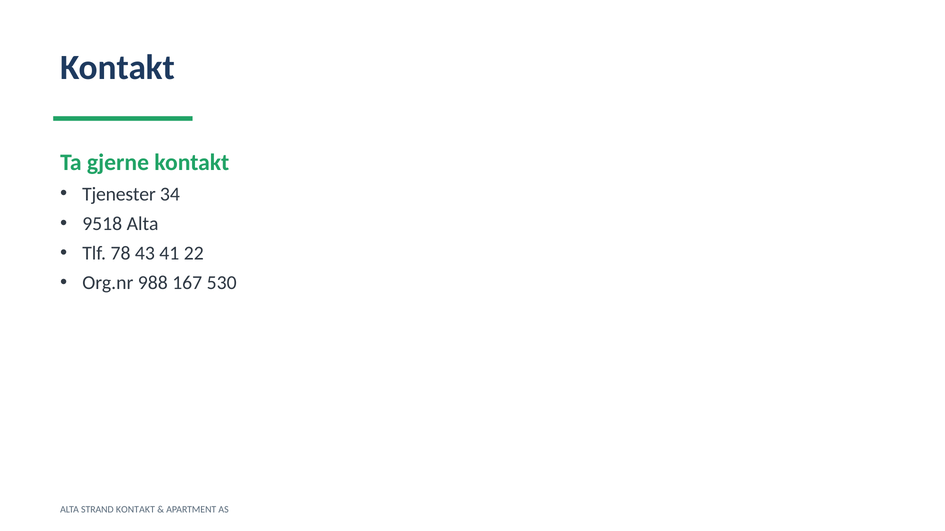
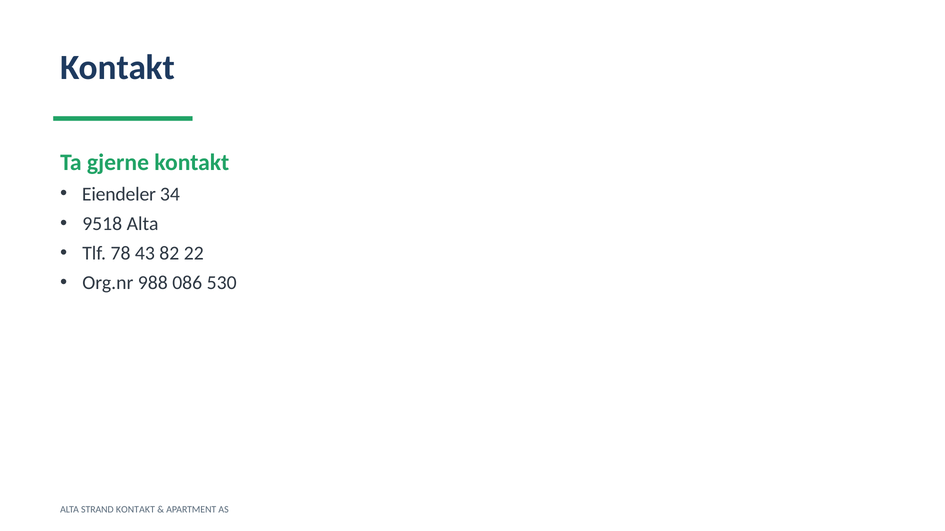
Tjenester: Tjenester -> Eiendeler
41: 41 -> 82
167: 167 -> 086
